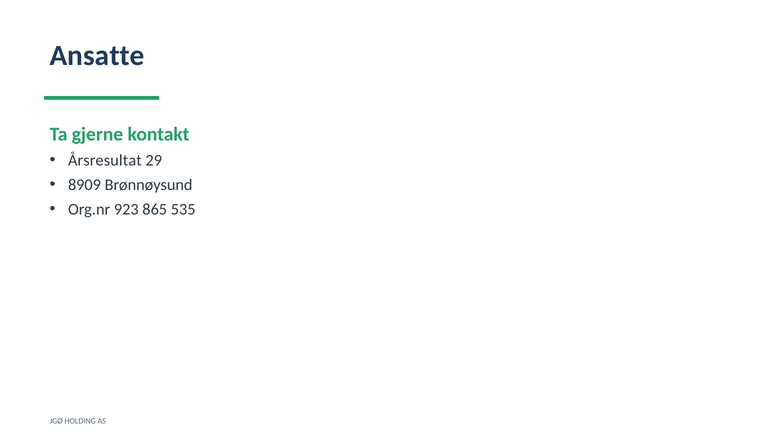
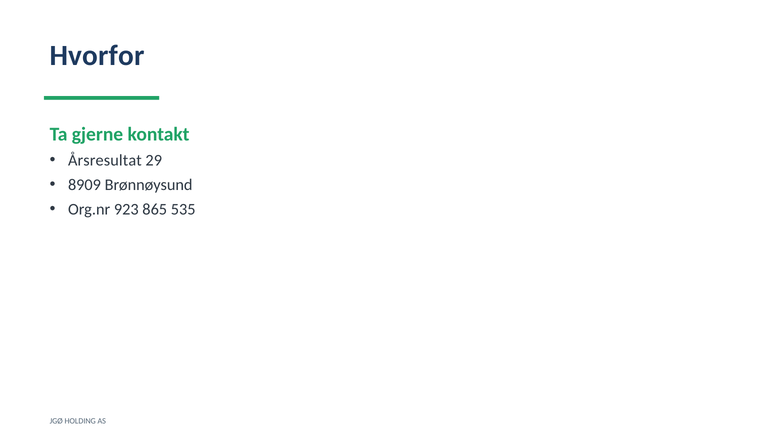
Ansatte: Ansatte -> Hvorfor
